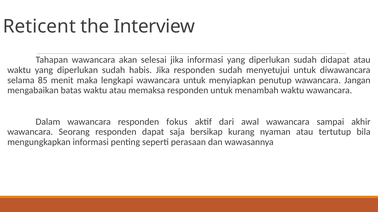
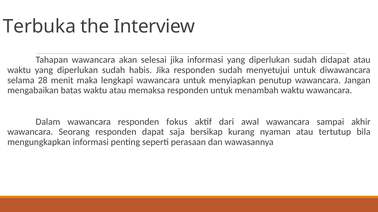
Reticent: Reticent -> Terbuka
85: 85 -> 28
